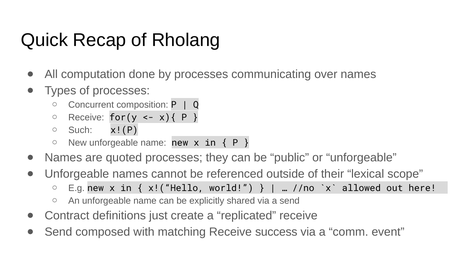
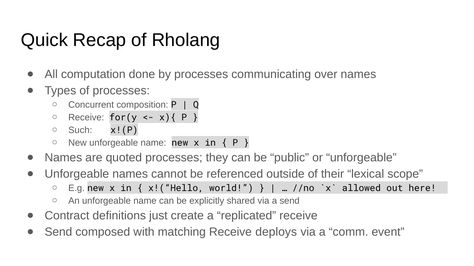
success: success -> deploys
